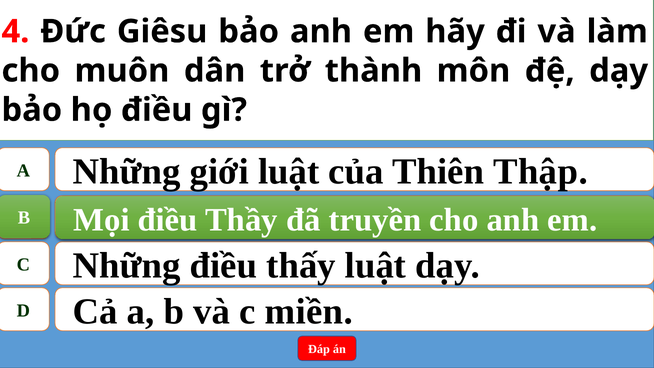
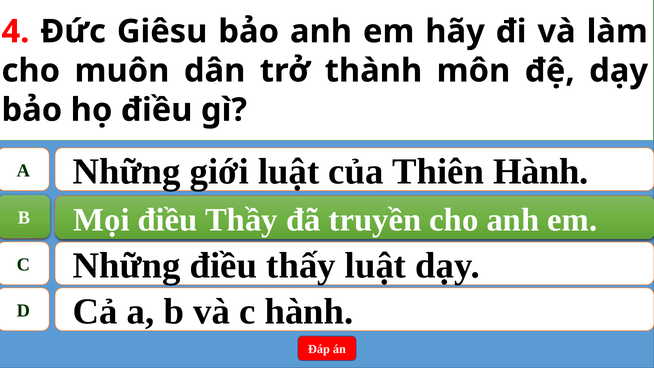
Thiên Thập: Thập -> Hành
c miền: miền -> hành
